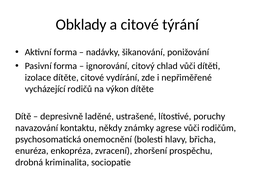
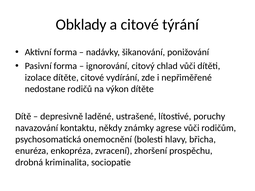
vycházející: vycházející -> nedostane
